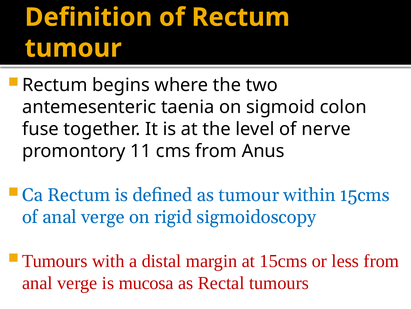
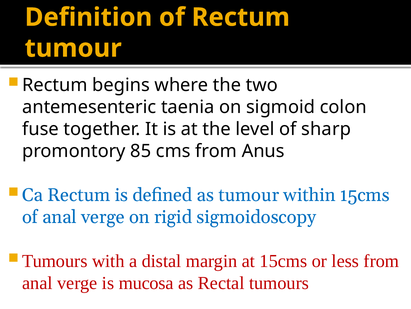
nerve: nerve -> sharp
11: 11 -> 85
